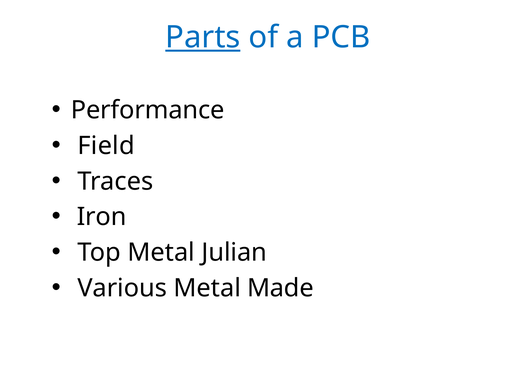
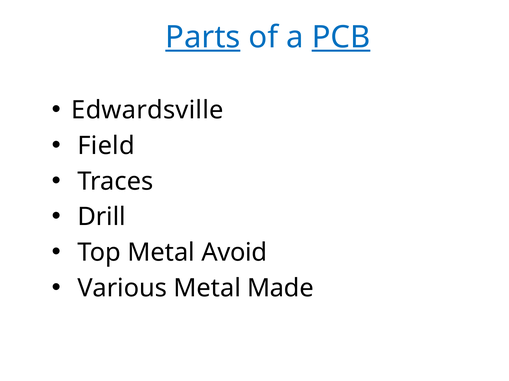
PCB underline: none -> present
Performance: Performance -> Edwardsville
Iron: Iron -> Drill
Julian: Julian -> Avoid
